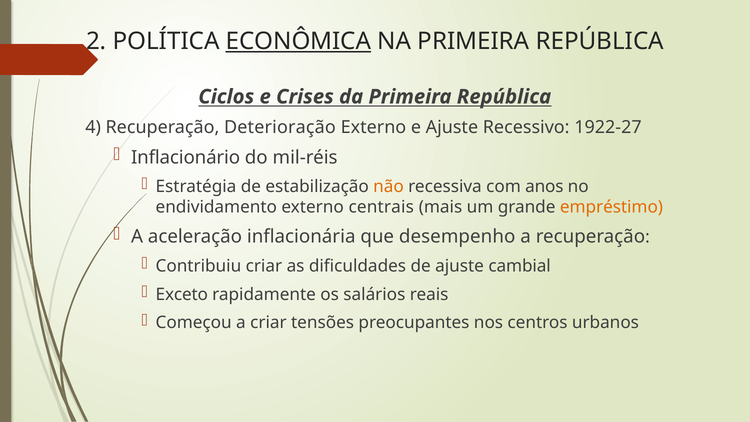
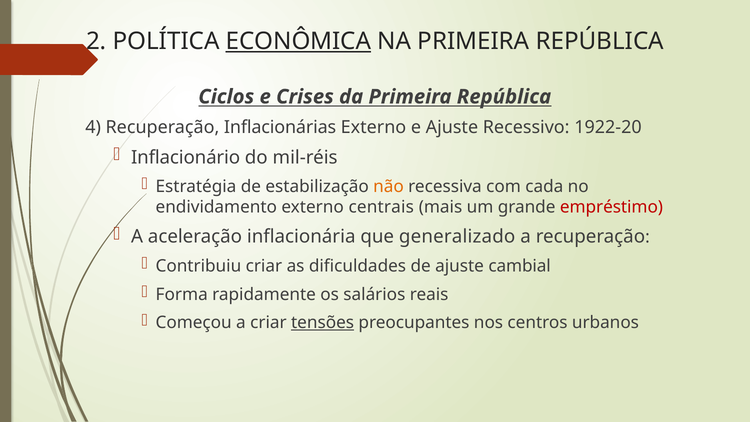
Deterioração: Deterioração -> Inflacionárias
1922-27: 1922-27 -> 1922-20
anos: anos -> cada
empréstimo colour: orange -> red
desempenho: desempenho -> generalizado
Exceto: Exceto -> Forma
tensões underline: none -> present
